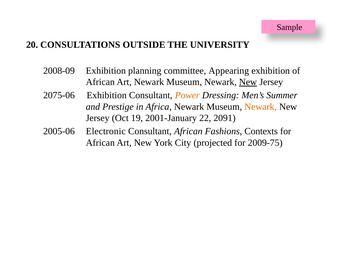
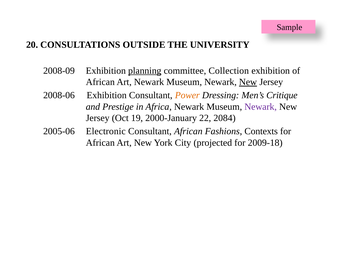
planning underline: none -> present
Appearing: Appearing -> Collection
2075-06: 2075-06 -> 2008-06
Summer: Summer -> Critique
Newark at (261, 107) colour: orange -> purple
2001-January: 2001-January -> 2000-January
2091: 2091 -> 2084
2009-75: 2009-75 -> 2009-18
